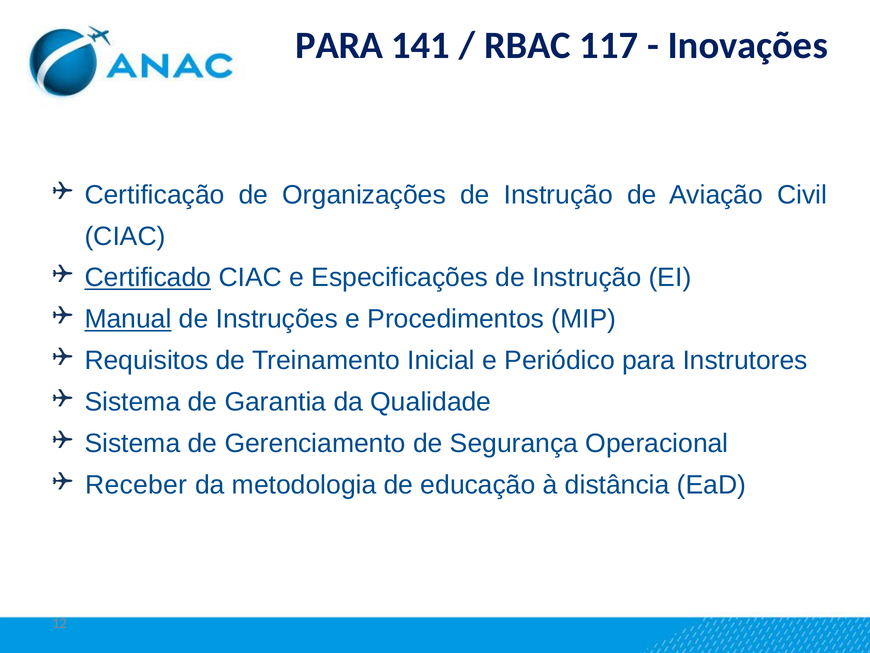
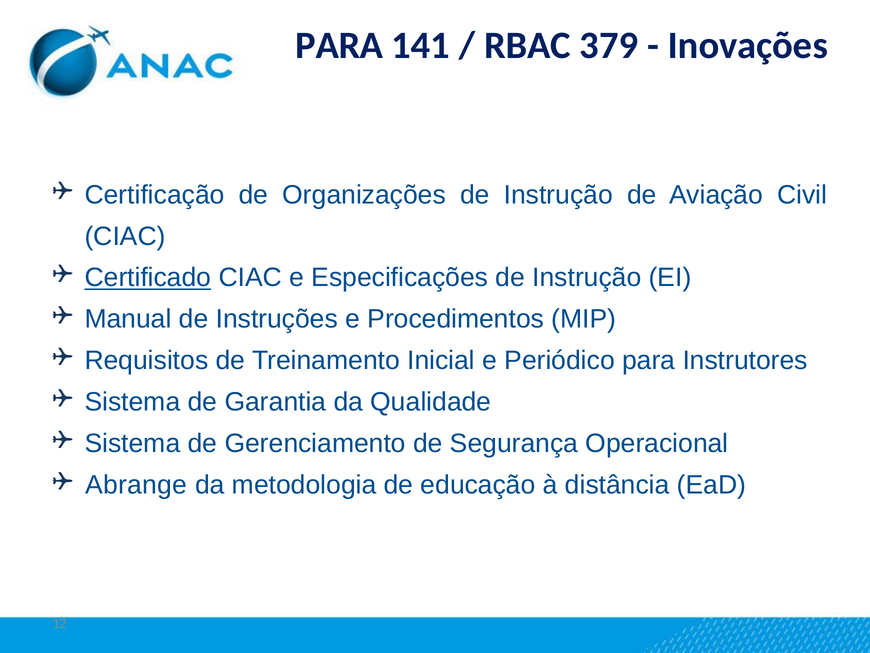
117: 117 -> 379
Manual underline: present -> none
Receber: Receber -> Abrange
